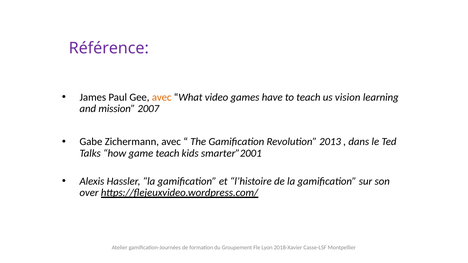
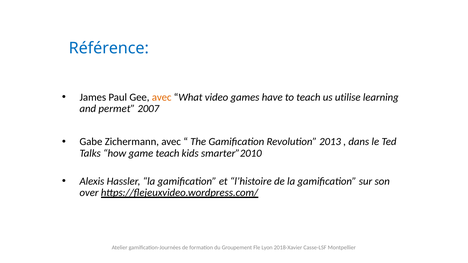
Référence colour: purple -> blue
vision: vision -> utilise
mission: mission -> permet
smarter”2001: smarter”2001 -> smarter”2010
